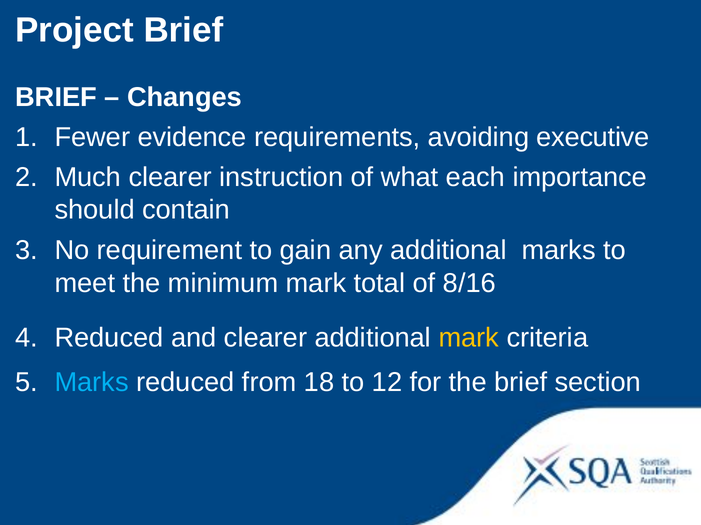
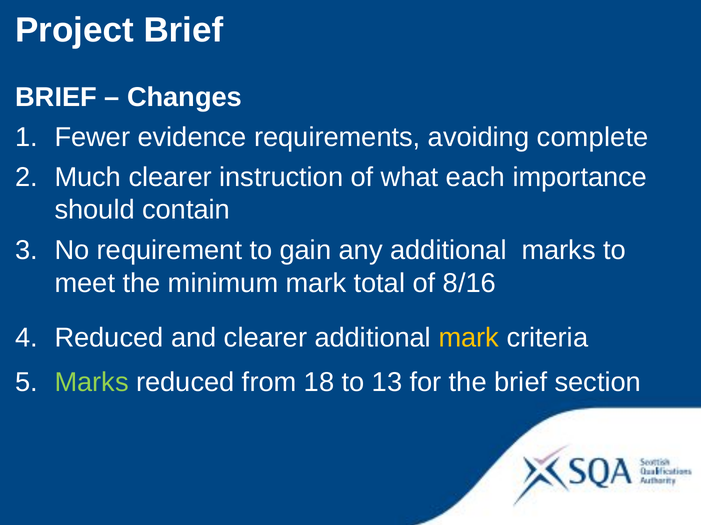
executive: executive -> complete
Marks at (92, 383) colour: light blue -> light green
12: 12 -> 13
